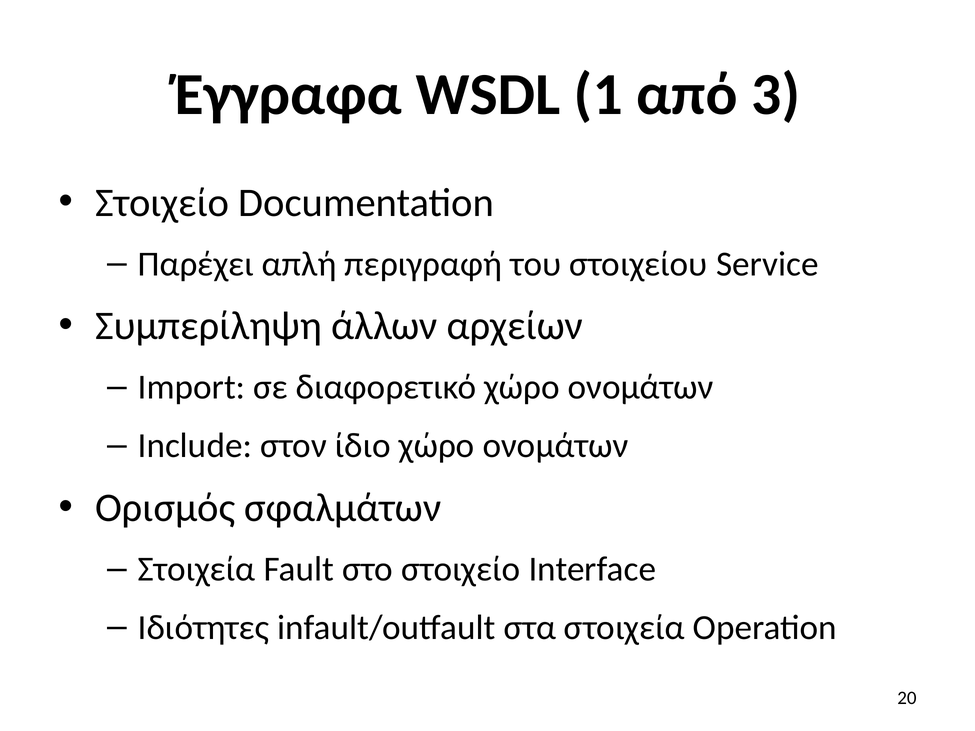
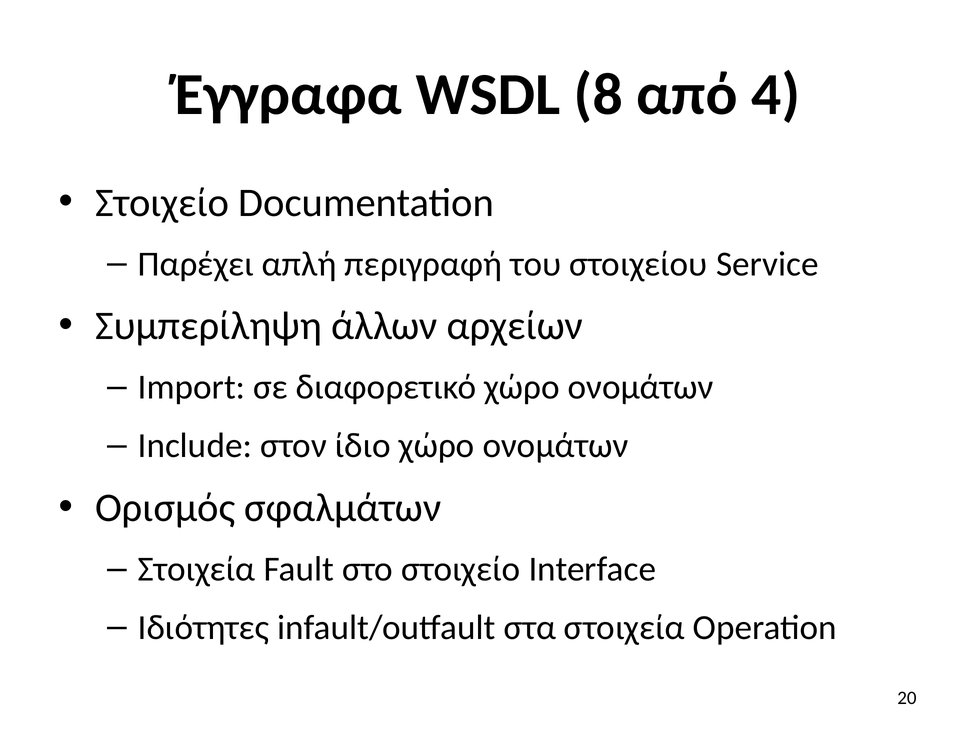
1: 1 -> 8
3: 3 -> 4
